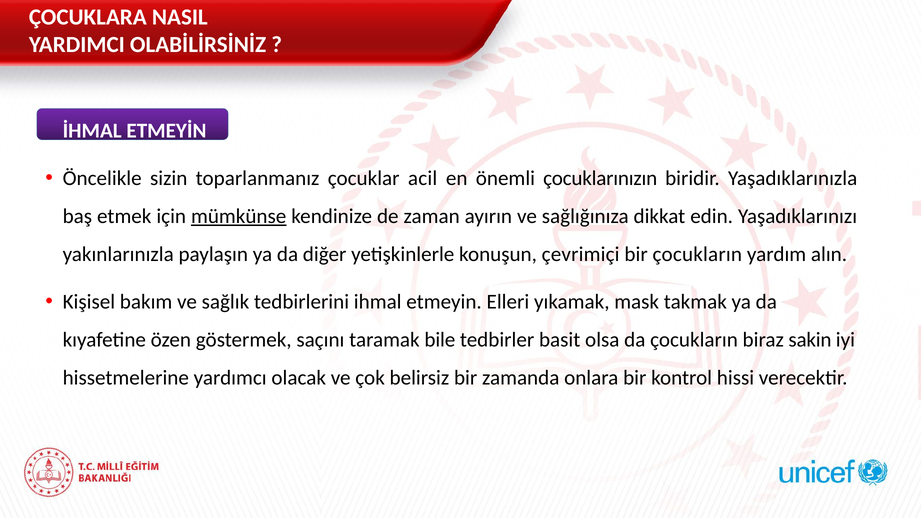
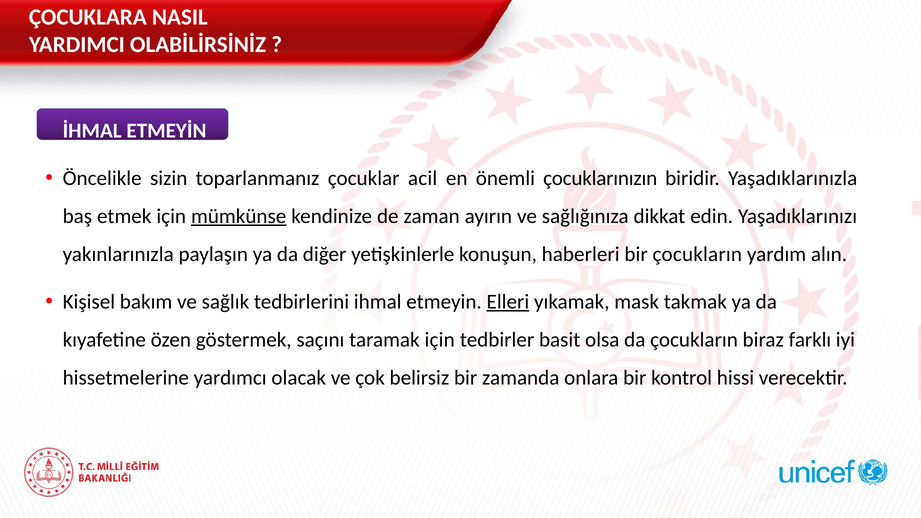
çevrimiçi: çevrimiçi -> haberleri
Elleri underline: none -> present
taramak bile: bile -> için
sakin: sakin -> farklı
